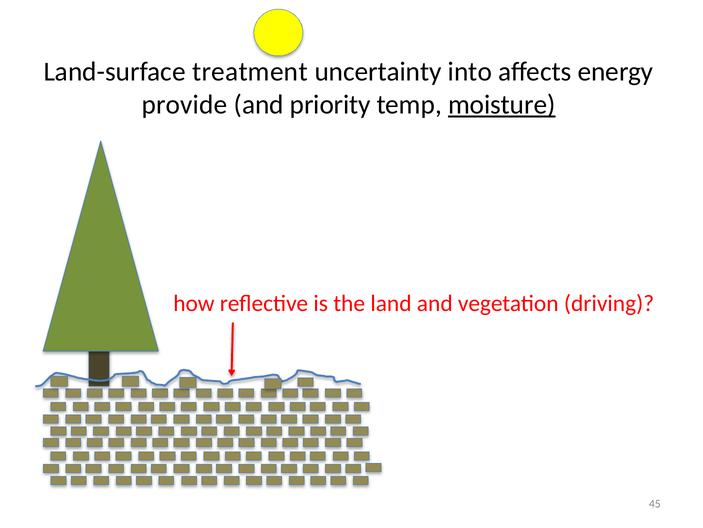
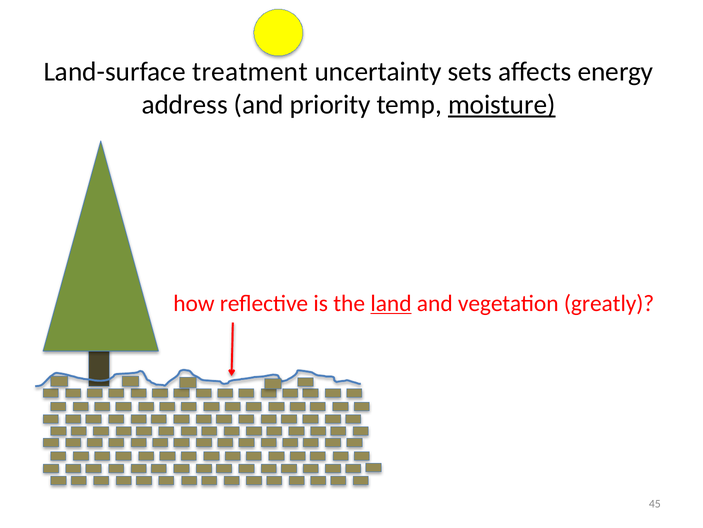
into: into -> sets
provide: provide -> address
land underline: none -> present
driving: driving -> greatly
